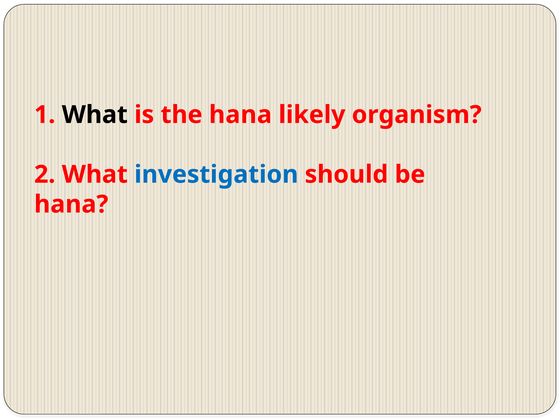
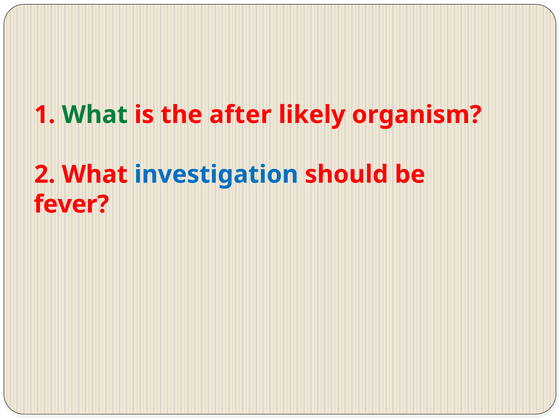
What at (95, 115) colour: black -> green
the hana: hana -> after
hana at (71, 204): hana -> fever
